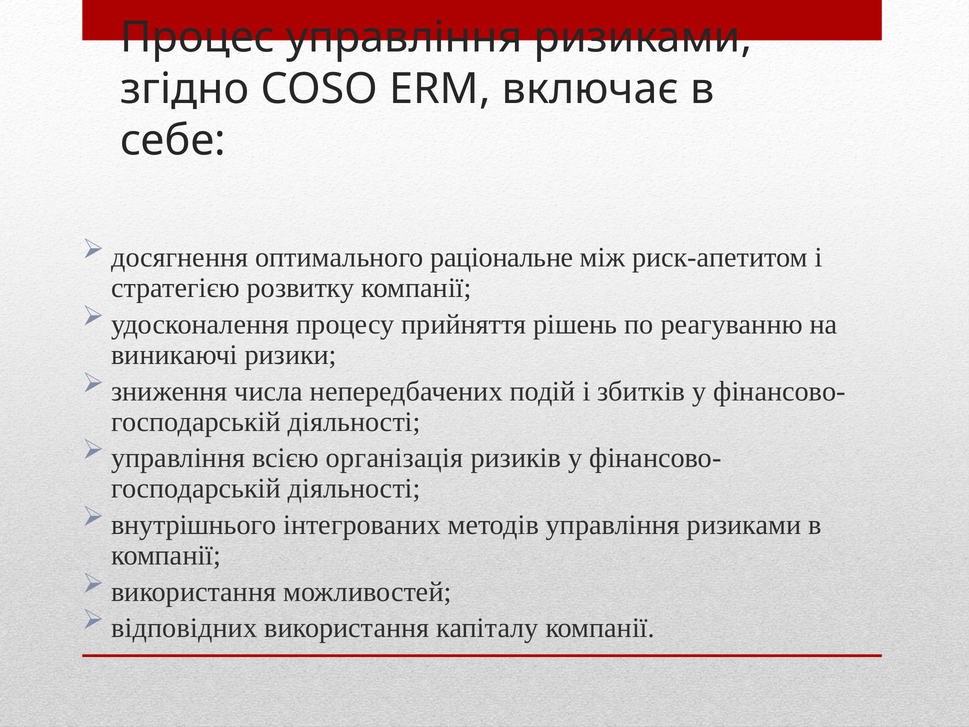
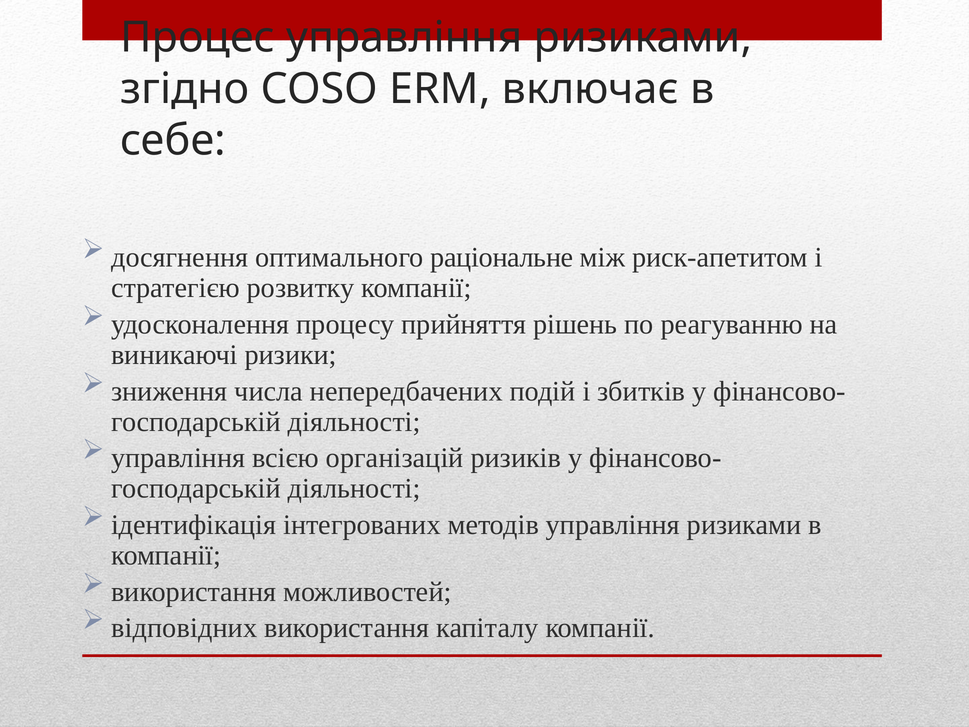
організація: організація -> організацій
внутрішнього: внутрішнього -> ідентифікація
